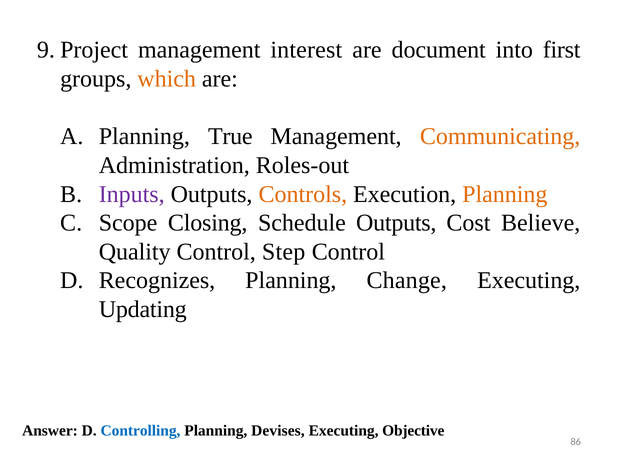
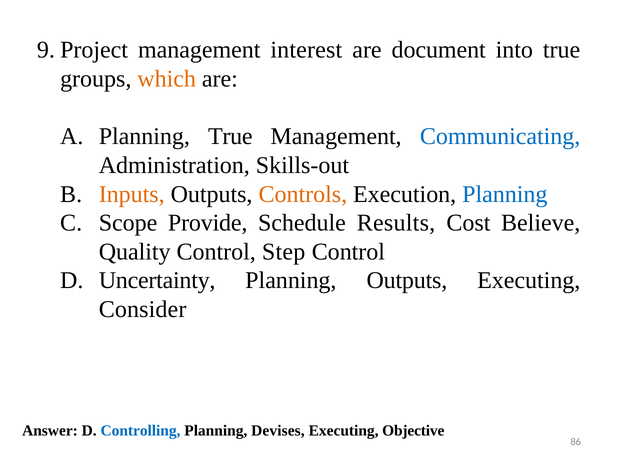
into first: first -> true
Communicating colour: orange -> blue
Roles-out: Roles-out -> Skills-out
Inputs colour: purple -> orange
Planning at (505, 194) colour: orange -> blue
Closing: Closing -> Provide
Schedule Outputs: Outputs -> Results
Recognizes: Recognizes -> Uncertainty
Planning Change: Change -> Outputs
Updating: Updating -> Consider
